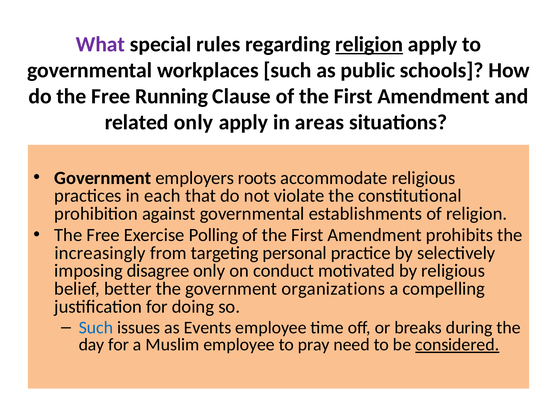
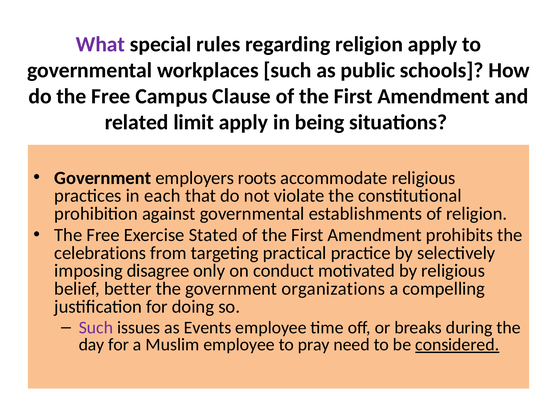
religion at (369, 44) underline: present -> none
Running: Running -> Campus
related only: only -> limit
areas: areas -> being
Polling: Polling -> Stated
increasingly: increasingly -> celebrations
personal: personal -> practical
Such at (96, 327) colour: blue -> purple
